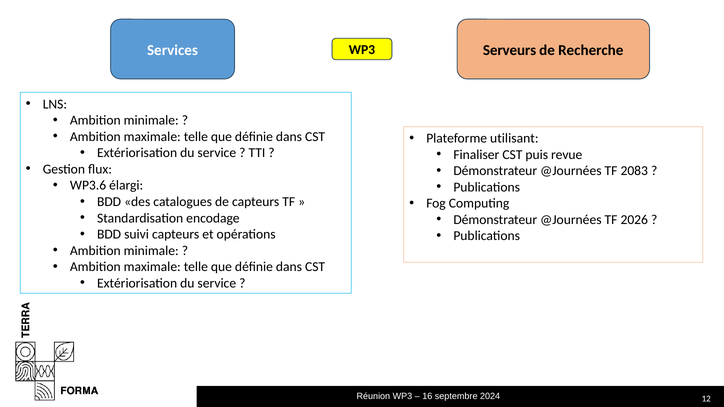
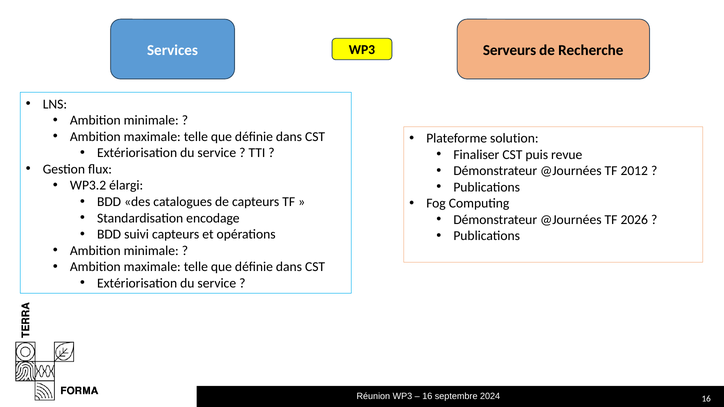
utilisant: utilisant -> solution
2083: 2083 -> 2012
WP3.6: WP3.6 -> WP3.2
12 at (706, 399): 12 -> 16
